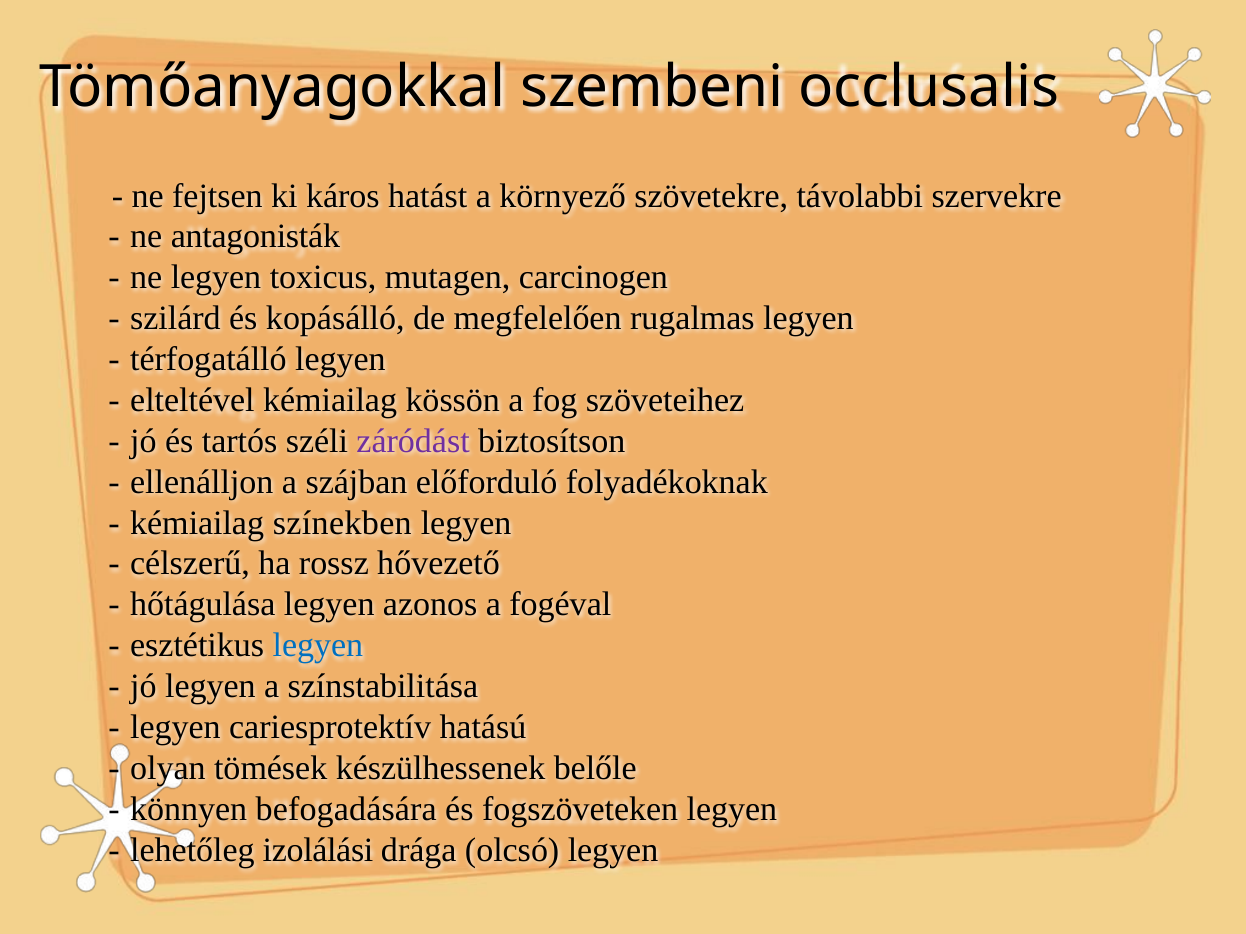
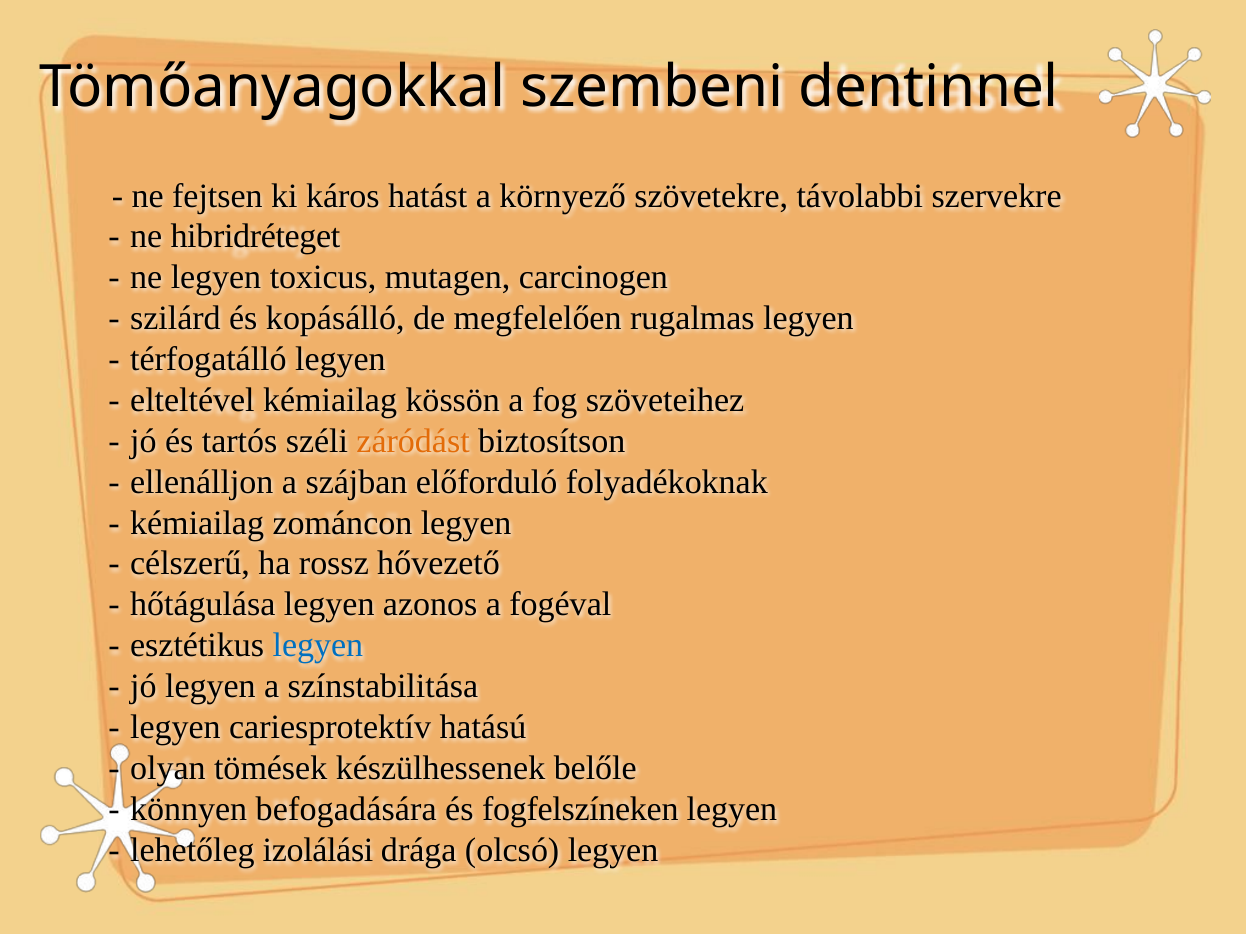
occlusalis: occlusalis -> dentinnel
antagonisták: antagonisták -> hibridréteget
záródást colour: purple -> orange
színekben: színekben -> zománcon
fogszöveteken: fogszöveteken -> fogfelszíneken
